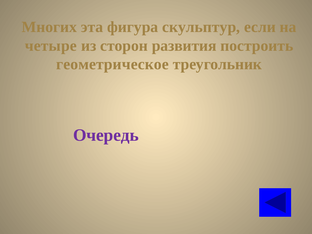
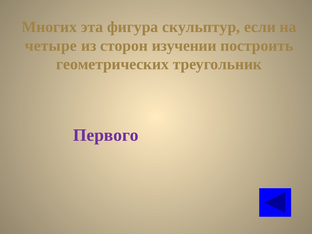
развития: развития -> изучении
геометрическое: геометрическое -> геометрических
Очередь: Очередь -> Первого
